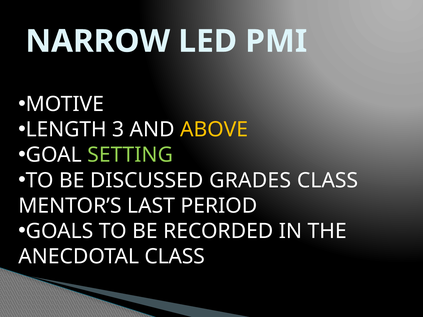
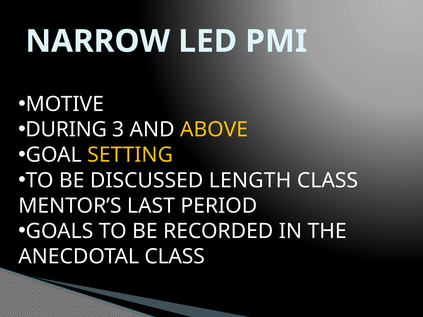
LENGTH: LENGTH -> DURING
SETTING colour: light green -> yellow
GRADES: GRADES -> LENGTH
